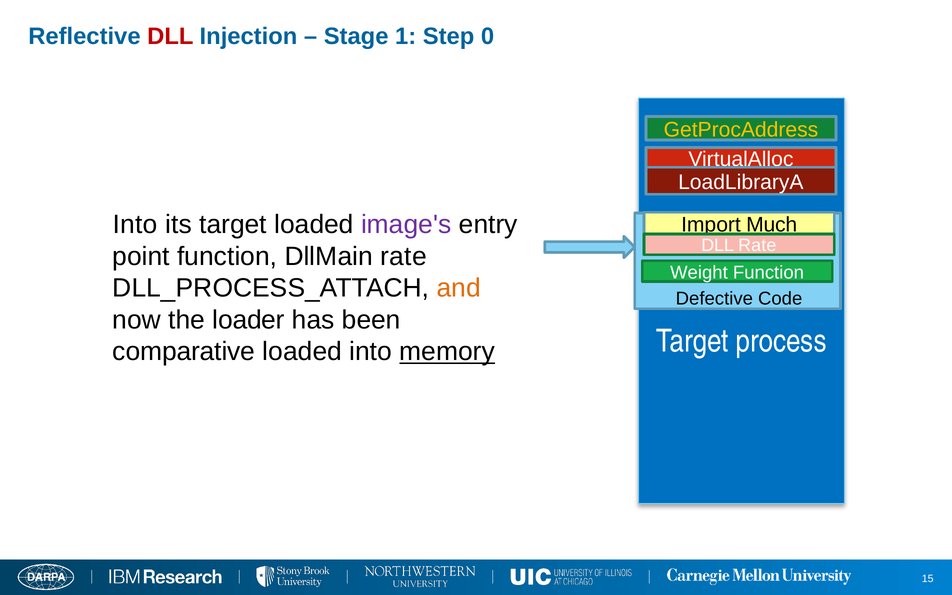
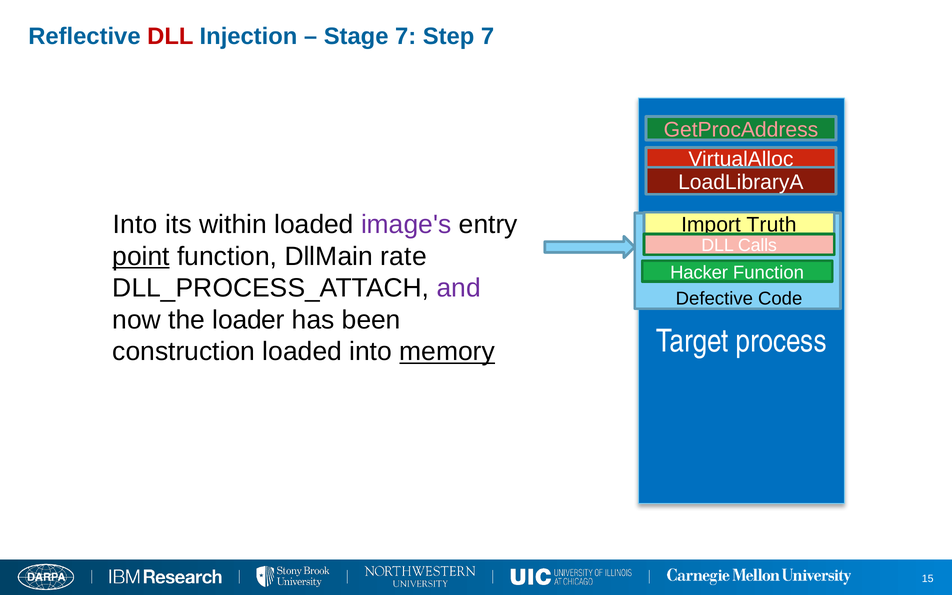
Stage 1: 1 -> 7
Step 0: 0 -> 7
GetProcAddress colour: yellow -> pink
its target: target -> within
Much: Much -> Truth
DLL Rate: Rate -> Calls
point underline: none -> present
Weight: Weight -> Hacker
and colour: orange -> purple
comparative: comparative -> construction
